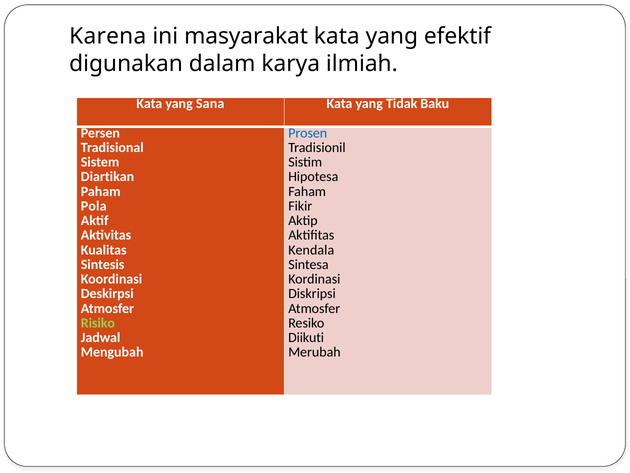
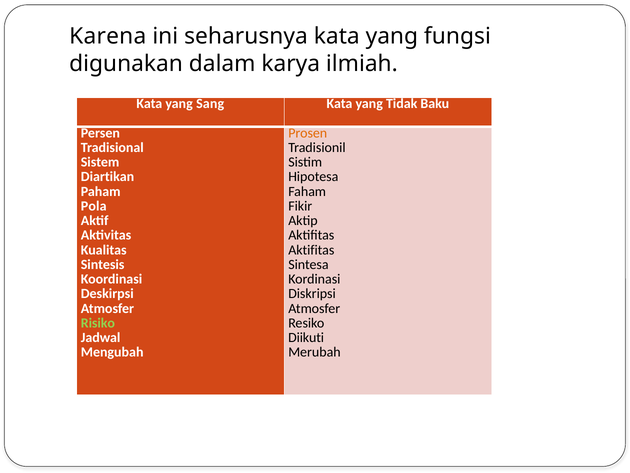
masyarakat: masyarakat -> seharusnya
efektif: efektif -> fungsi
Sana: Sana -> Sang
Prosen colour: blue -> orange
Kendala at (311, 250): Kendala -> Aktifitas
